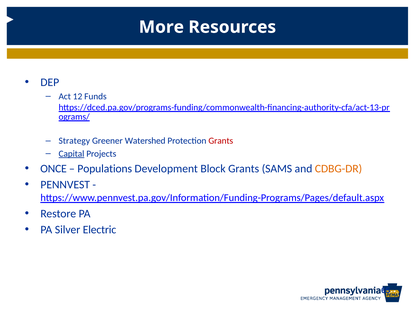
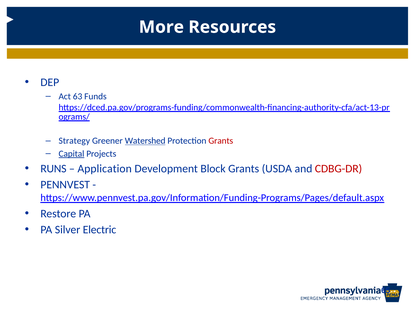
12: 12 -> 63
Watershed underline: none -> present
ONCE: ONCE -> RUNS
Populations: Populations -> Application
SAMS: SAMS -> USDA
CDBG-DR colour: orange -> red
